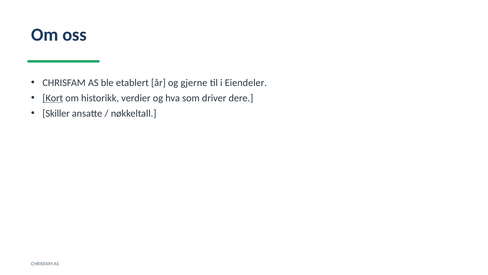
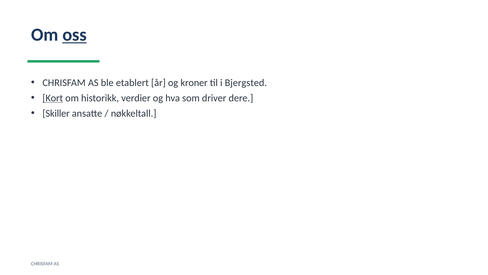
oss underline: none -> present
gjerne: gjerne -> kroner
Eiendeler: Eiendeler -> Bjergsted
